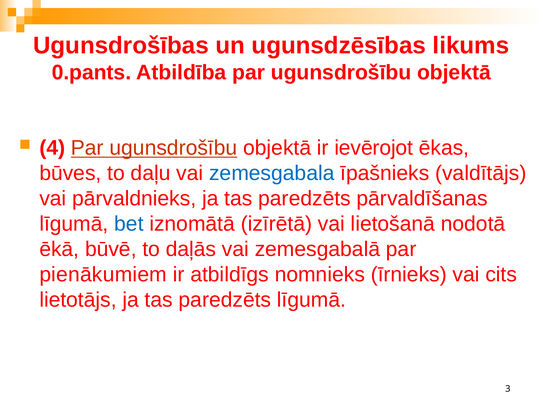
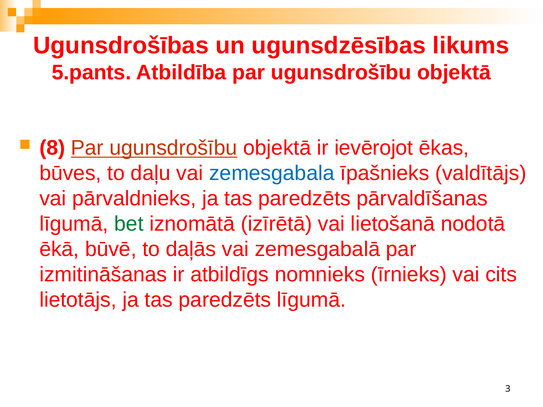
0.pants: 0.pants -> 5.pants
4: 4 -> 8
bet colour: blue -> green
pienākumiem: pienākumiem -> izmitināšanas
